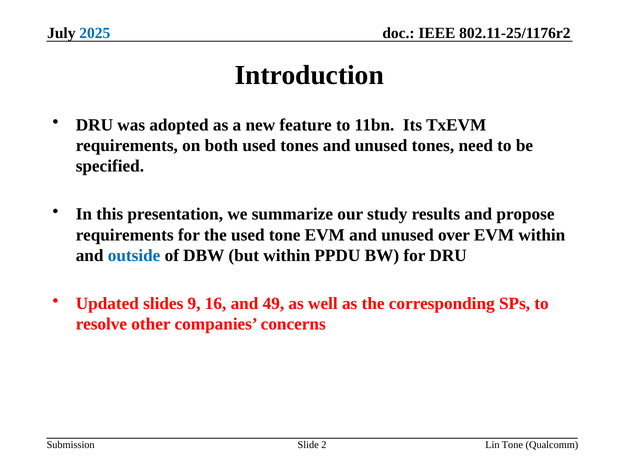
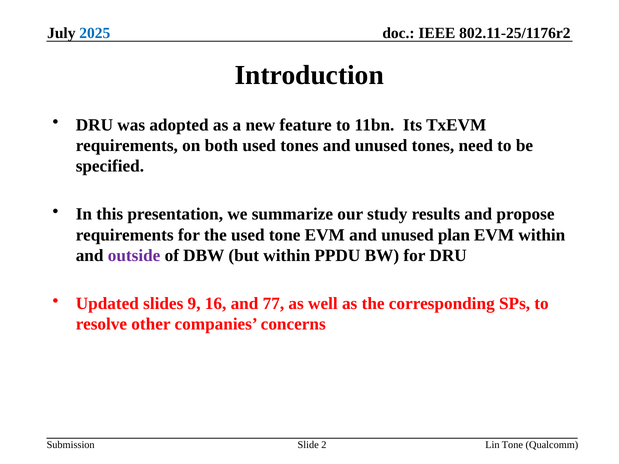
over: over -> plan
outside colour: blue -> purple
49: 49 -> 77
